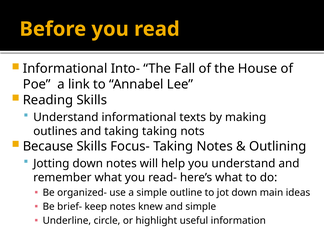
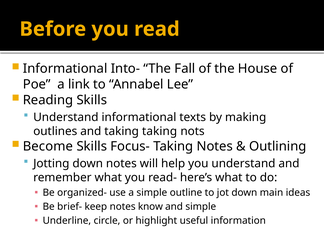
Because: Because -> Become
knew: knew -> know
